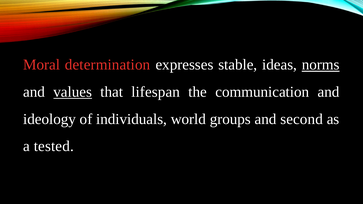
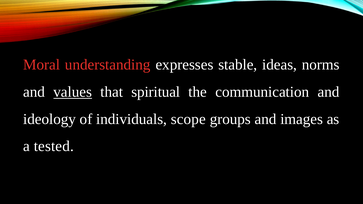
determination: determination -> understanding
norms underline: present -> none
lifespan: lifespan -> spiritual
world: world -> scope
second: second -> images
